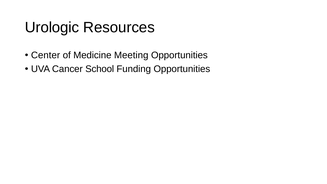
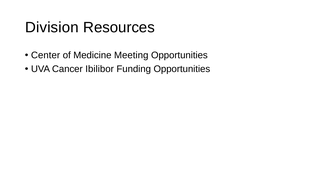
Urologic: Urologic -> Division
School: School -> Ibilibor
